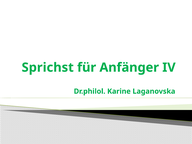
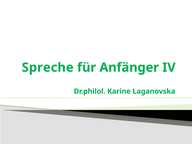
Sprichst: Sprichst -> Spreche
